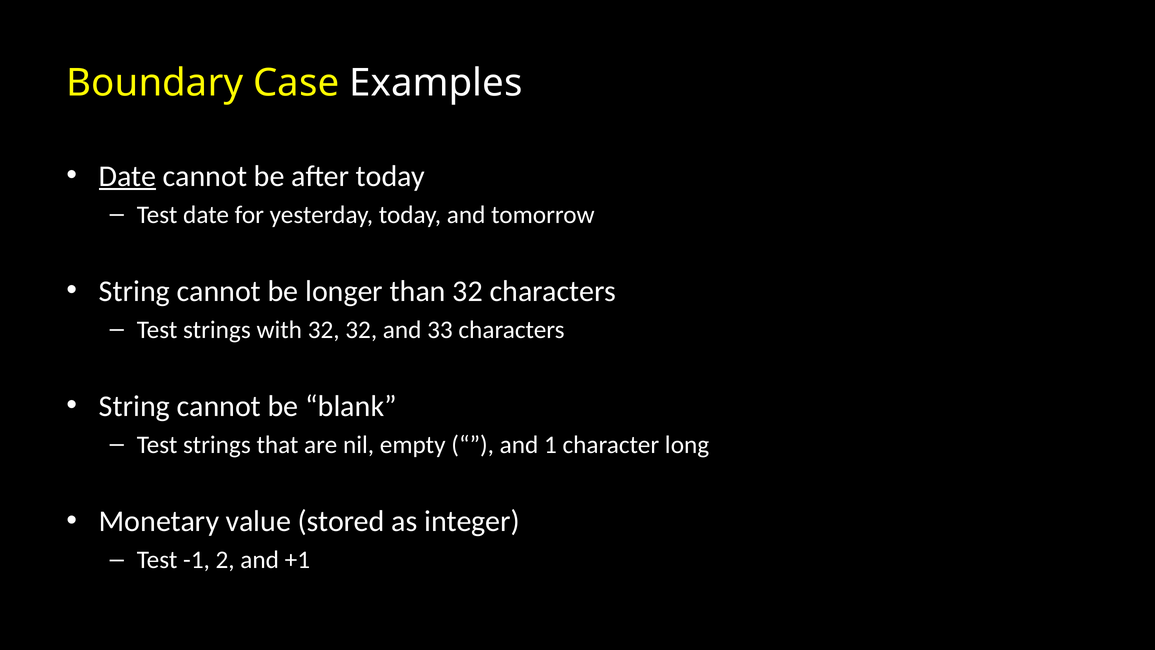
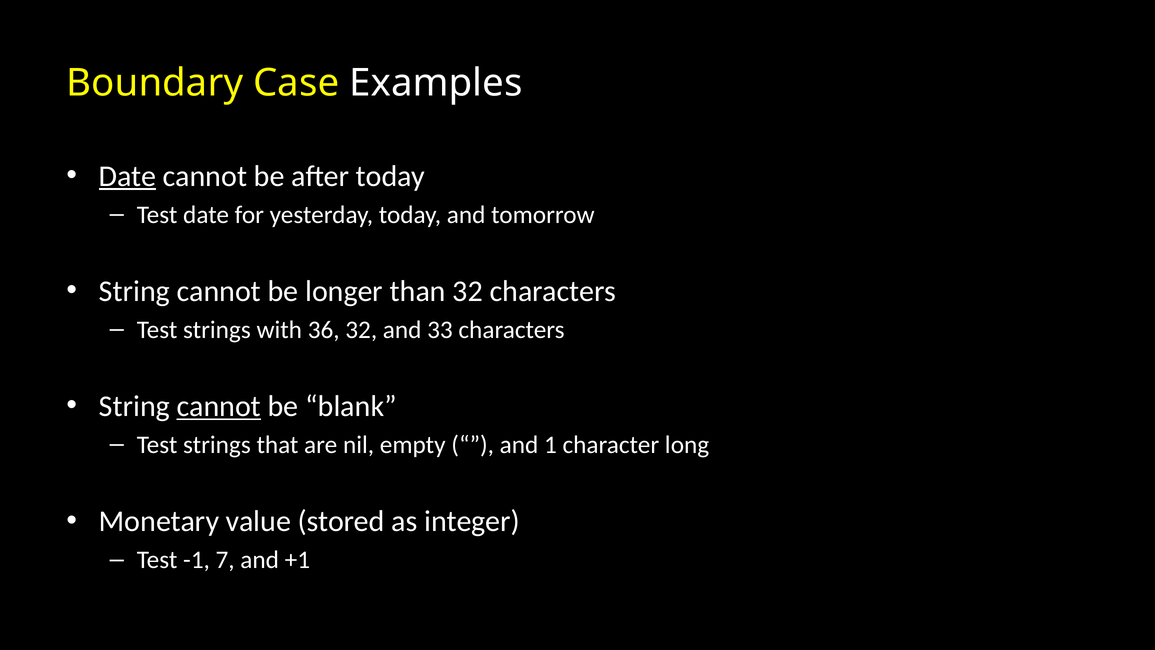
with 32: 32 -> 36
cannot at (219, 406) underline: none -> present
2: 2 -> 7
